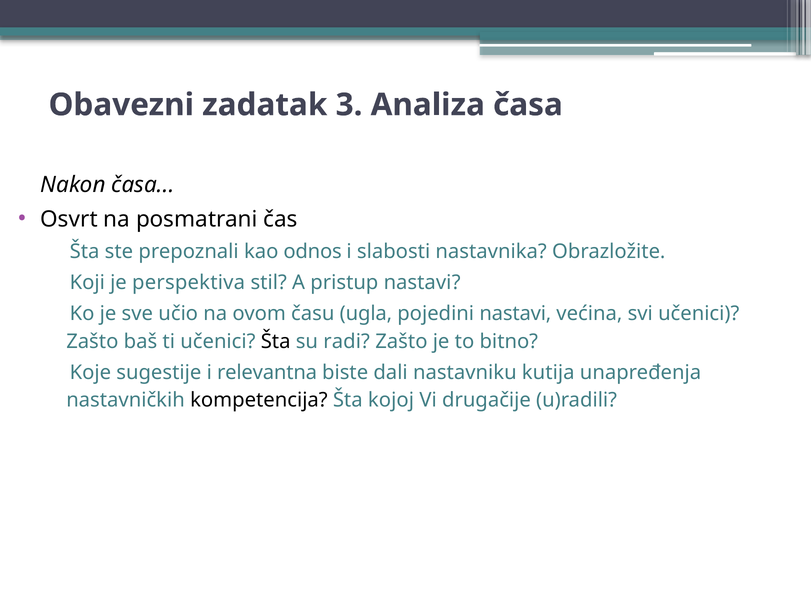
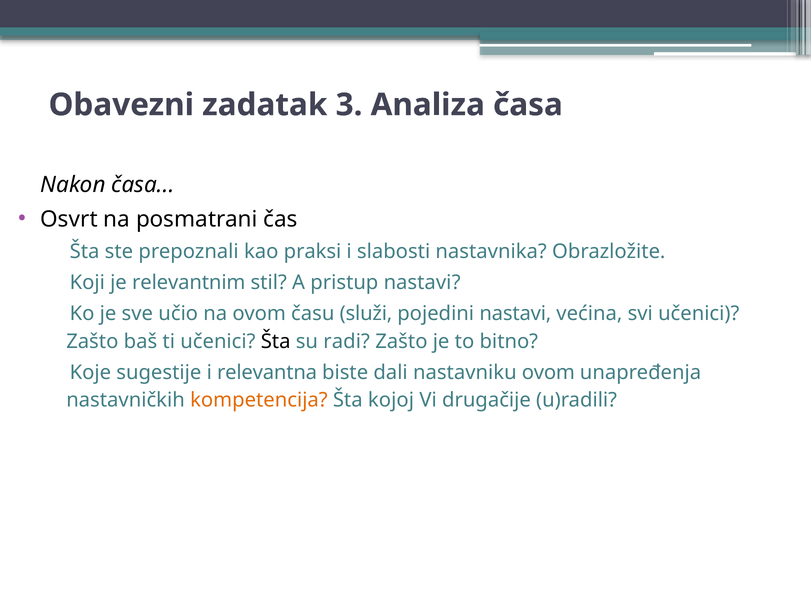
odnos: odnos -> praksi
perspektiva: perspektiva -> relevantnim
ugla: ugla -> služi
nastavniku kutija: kutija -> ovom
kompetencija colour: black -> orange
